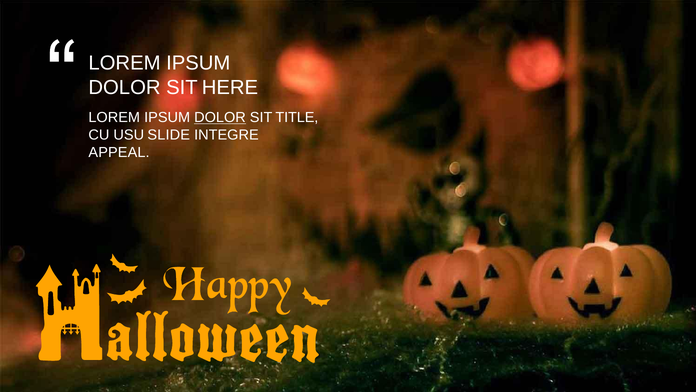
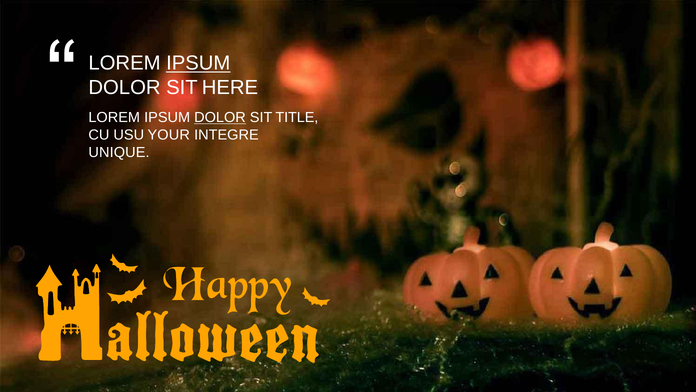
IPSUM at (198, 63) underline: none -> present
SLIDE: SLIDE -> YOUR
APPEAL: APPEAL -> UNIQUE
